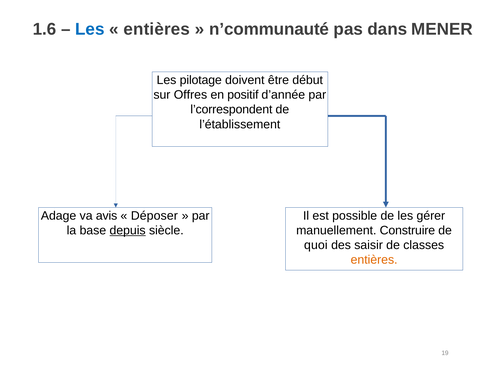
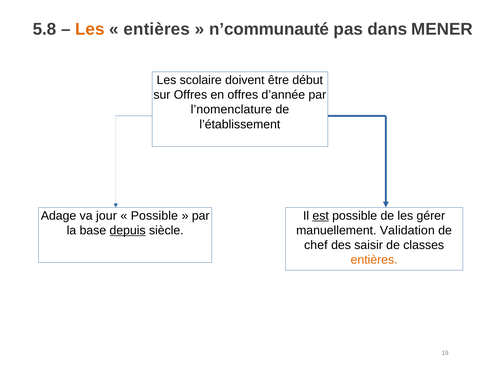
1.6: 1.6 -> 5.8
Les at (90, 29) colour: blue -> orange
pilotage: pilotage -> scolaire
en positif: positif -> offres
l’correspondent: l’correspondent -> l’nomenclature
avis: avis -> jour
Déposer at (154, 215): Déposer -> Possible
est underline: none -> present
Construire: Construire -> Validation
quoi: quoi -> chef
